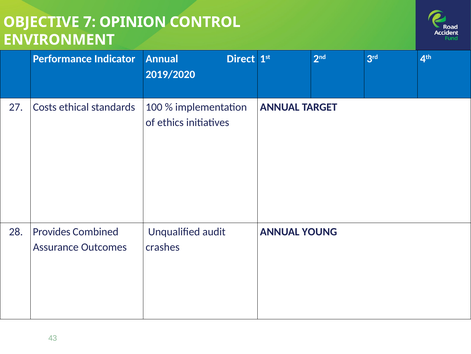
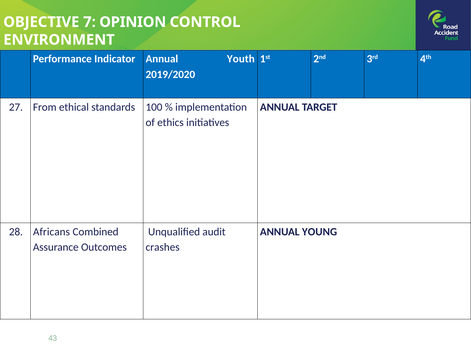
Direct: Direct -> Youth
Costs: Costs -> From
Provides: Provides -> Africans
